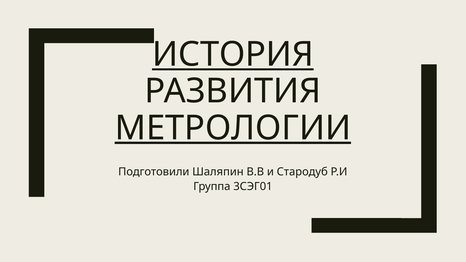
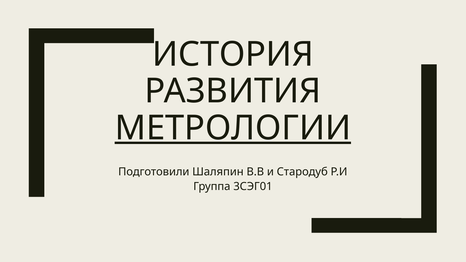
ИСТОРИЯ underline: present -> none
